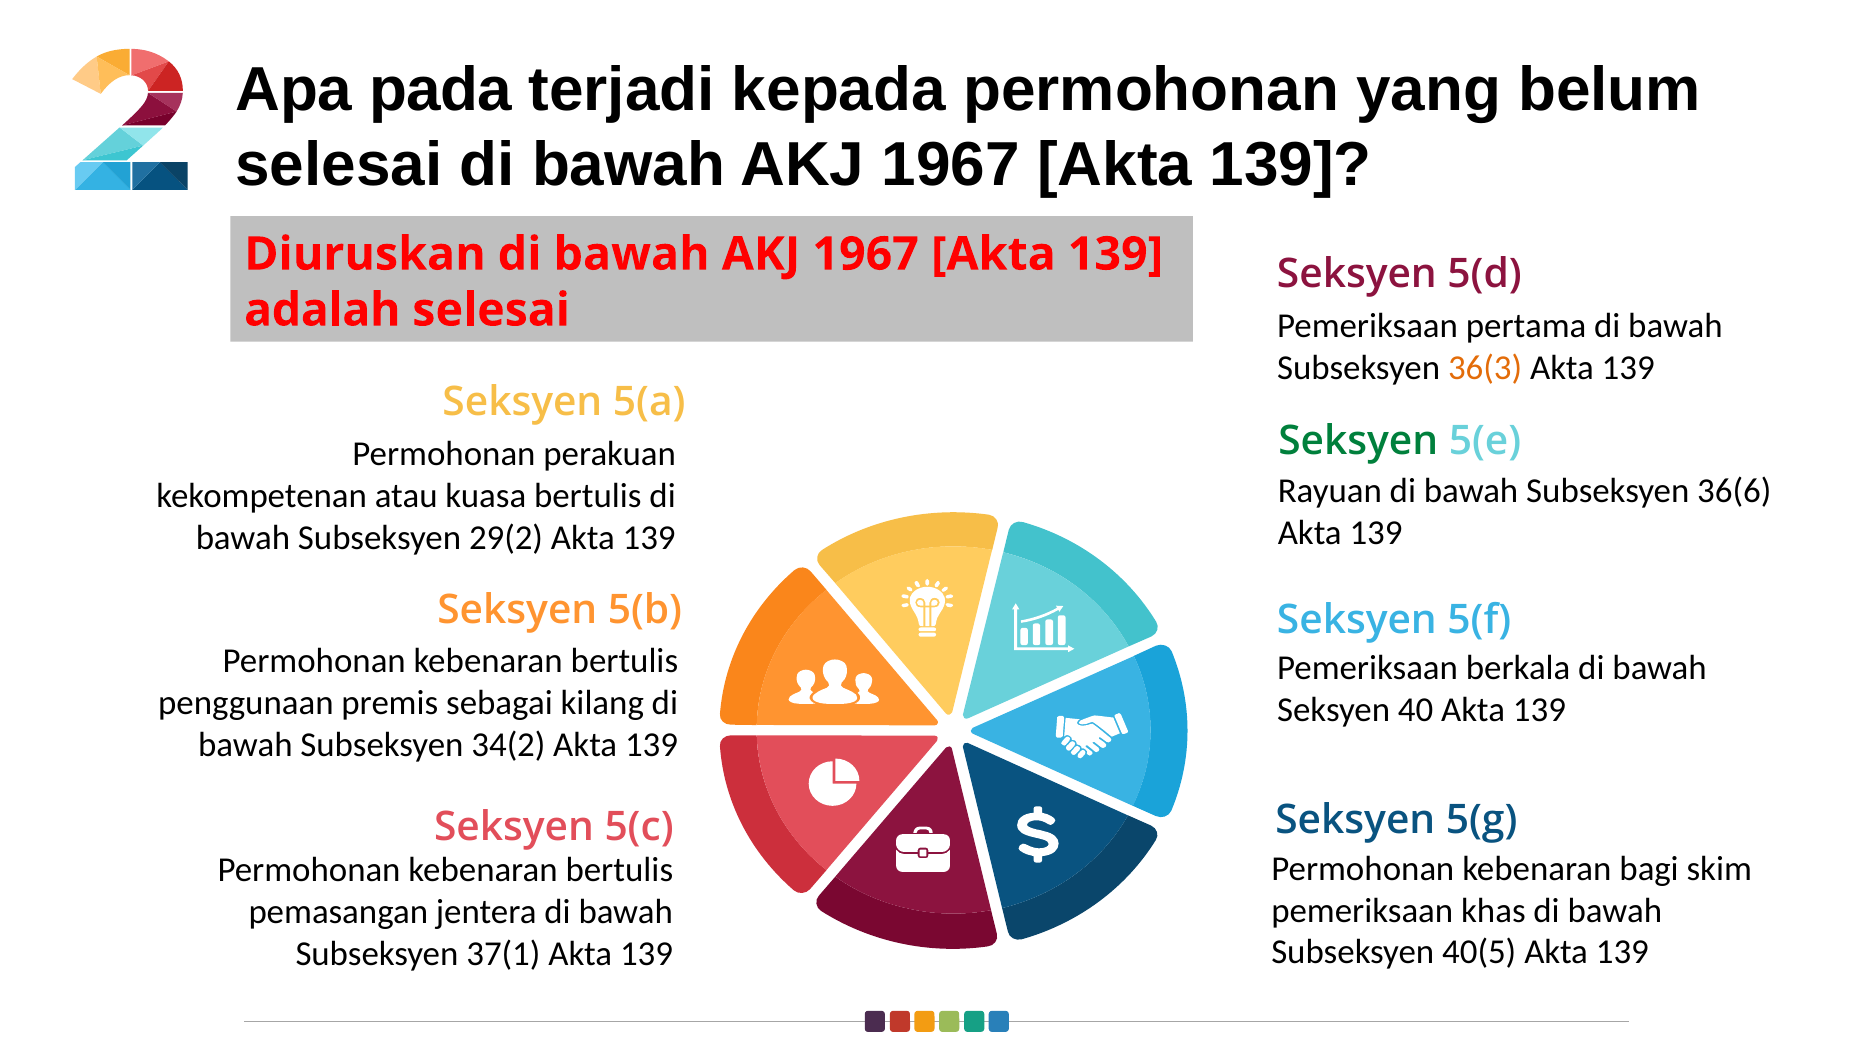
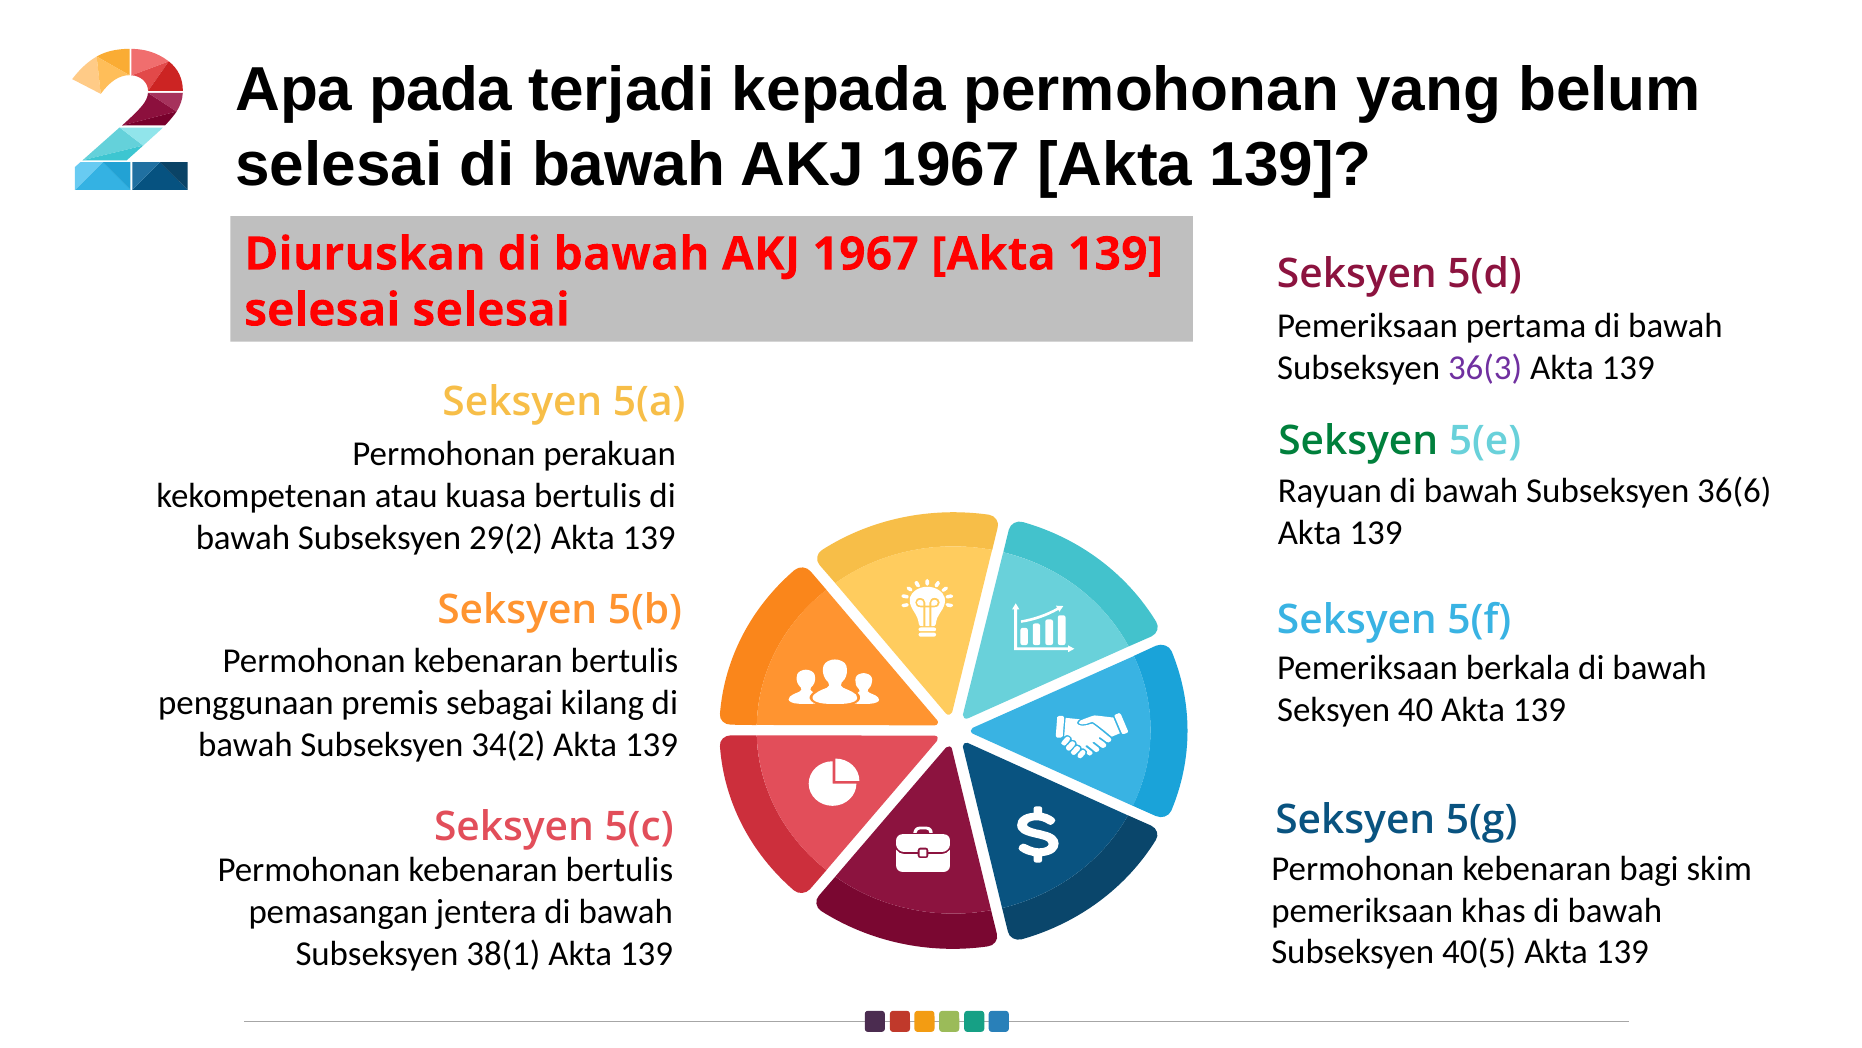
adalah at (322, 310): adalah -> selesai
36(3 colour: orange -> purple
37(1: 37(1 -> 38(1
